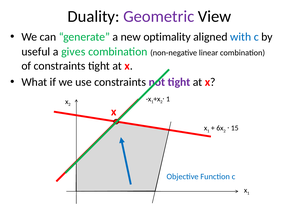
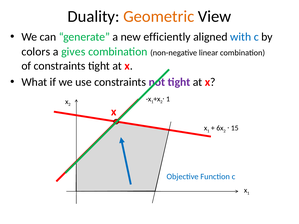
Geometric colour: purple -> orange
optimality: optimality -> efficiently
useful: useful -> colors
